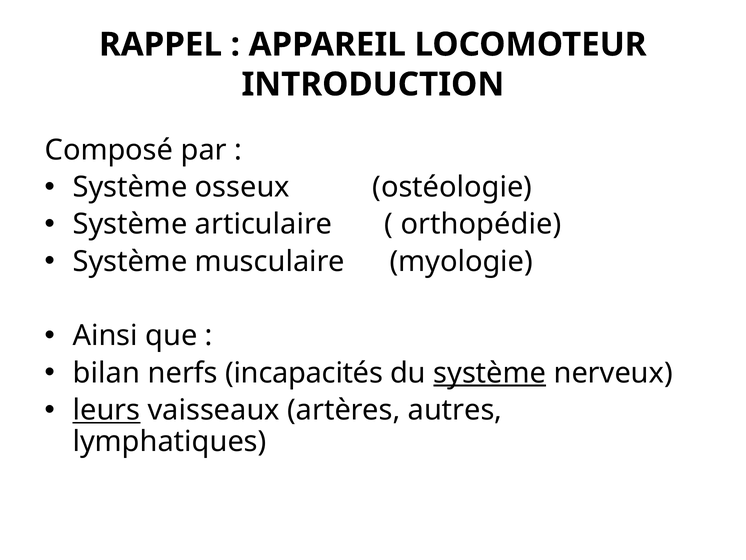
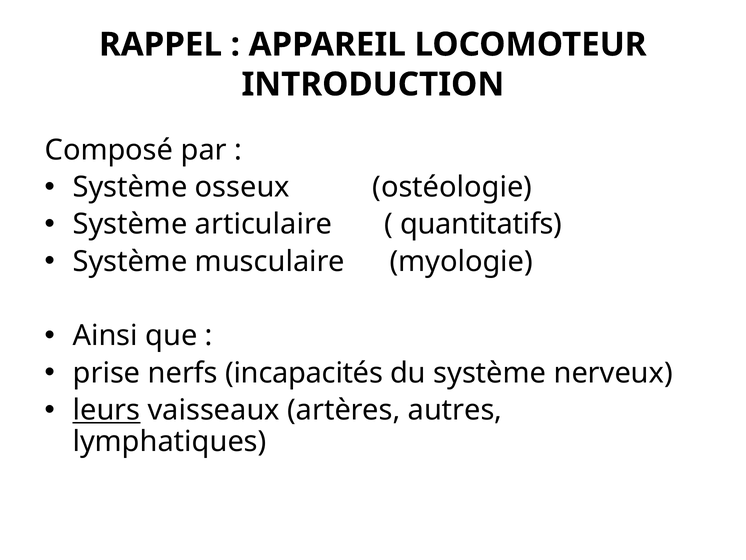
orthopédie: orthopédie -> quantitatifs
bilan: bilan -> prise
système at (490, 373) underline: present -> none
